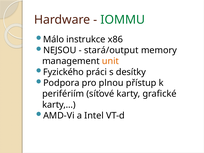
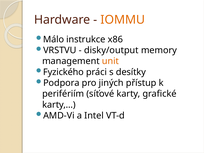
IOMMU colour: green -> orange
NEJSOU: NEJSOU -> VRSTVU
stará/output: stará/output -> disky/output
plnou: plnou -> jiných
